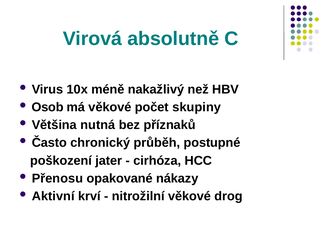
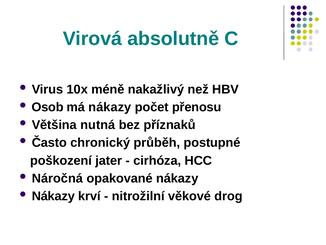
má věkové: věkové -> nákazy
skupiny: skupiny -> přenosu
Přenosu: Přenosu -> Náročná
Aktivní at (53, 196): Aktivní -> Nákazy
